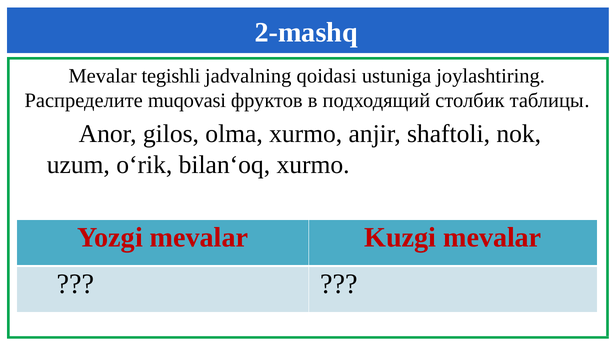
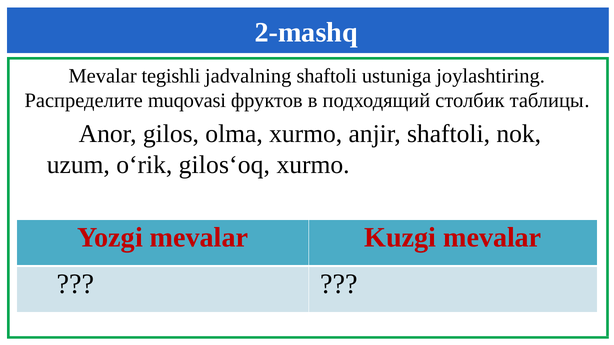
jadvalning qoidasi: qoidasi -> shaftoli
bilan‘oq: bilan‘oq -> gilos‘oq
